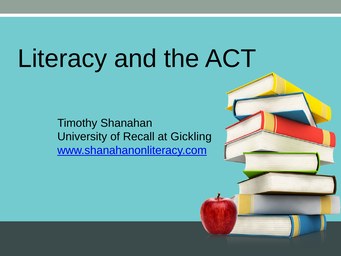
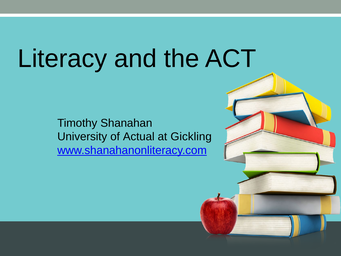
Recall: Recall -> Actual
